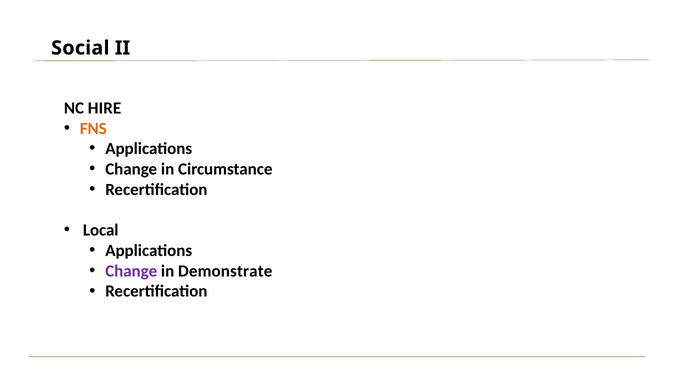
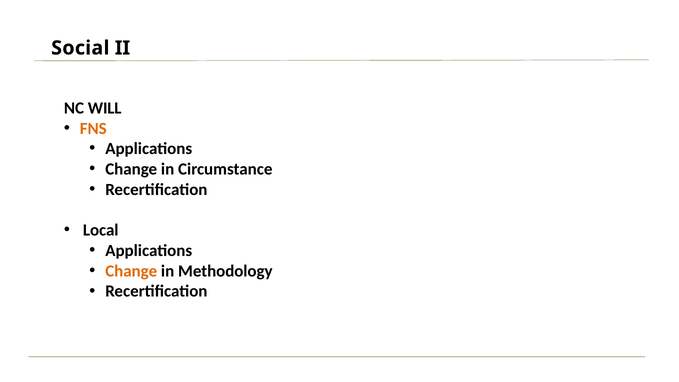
HIRE: HIRE -> WILL
Change at (131, 271) colour: purple -> orange
Demonstrate: Demonstrate -> Methodology
